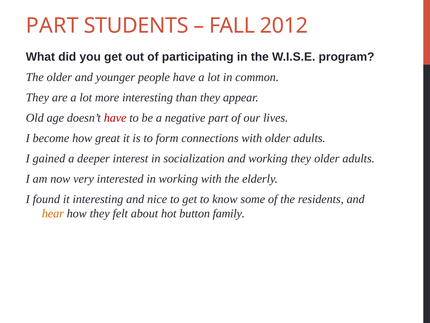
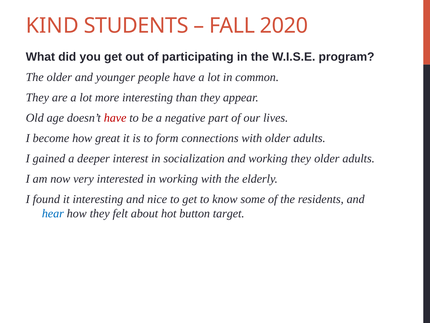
PART at (52, 26): PART -> KIND
2012: 2012 -> 2020
hear colour: orange -> blue
family: family -> target
